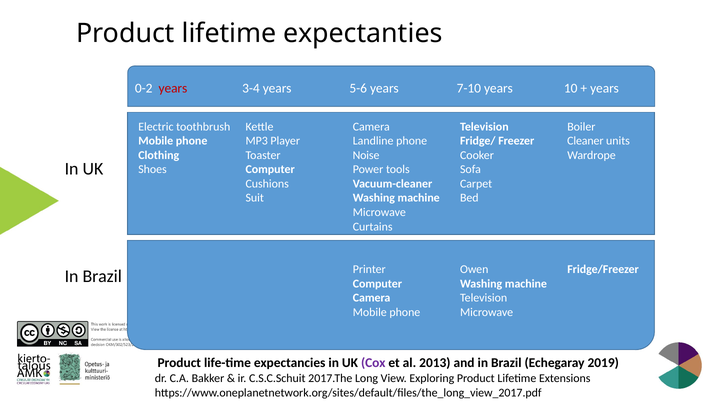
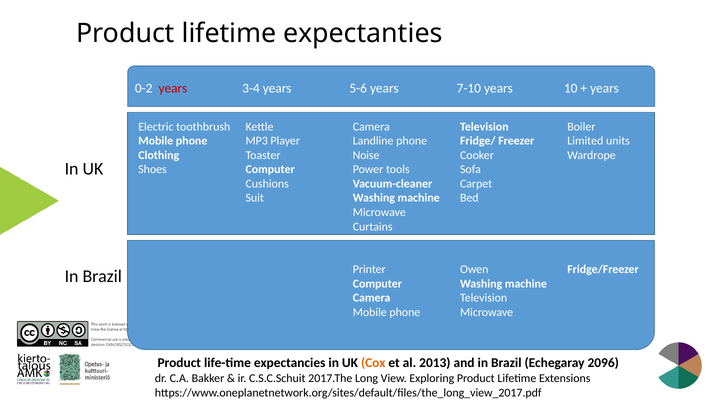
Cleaner: Cleaner -> Limited
Cox colour: purple -> orange
2019: 2019 -> 2096
